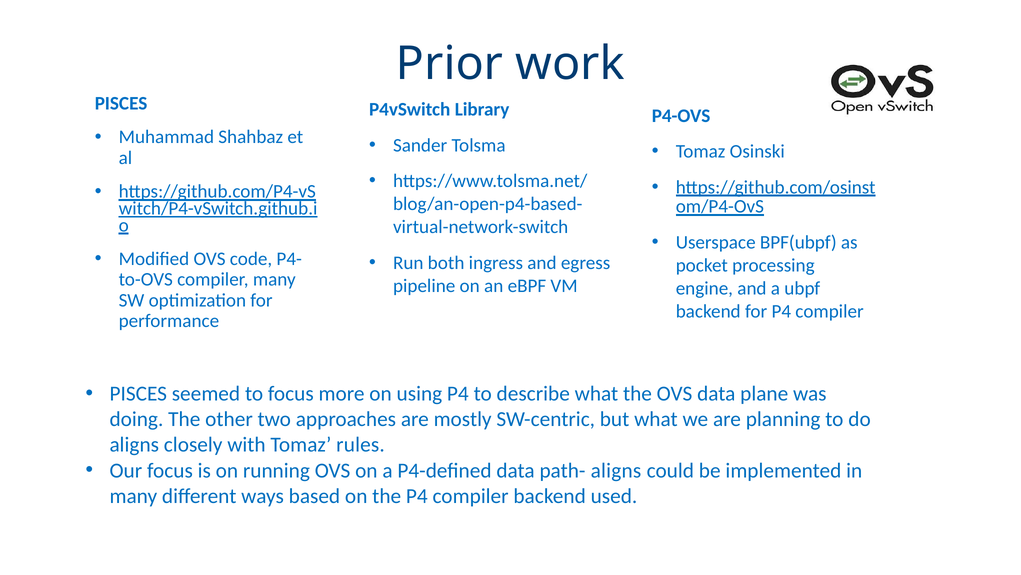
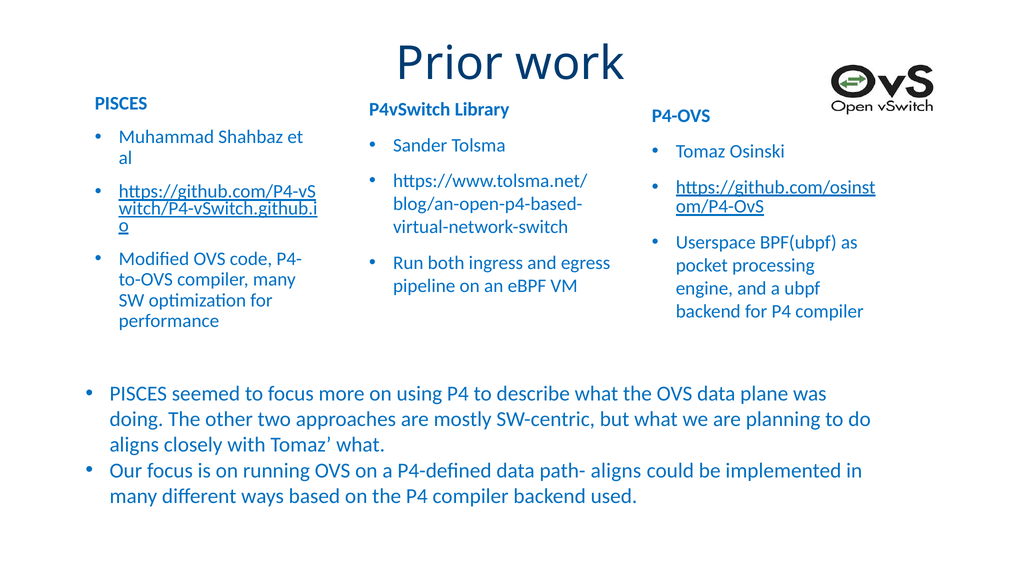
Tomaz rules: rules -> what
